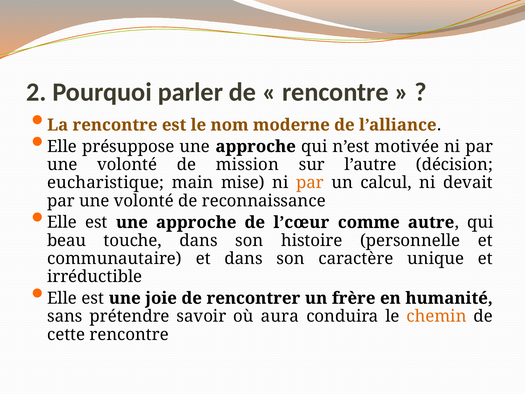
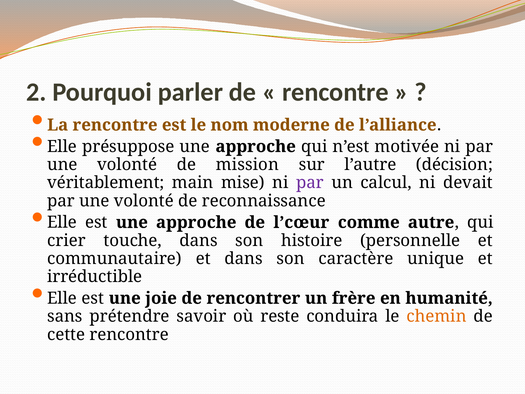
eucharistique: eucharistique -> véritablement
par at (310, 183) colour: orange -> purple
beau: beau -> crier
aura: aura -> reste
